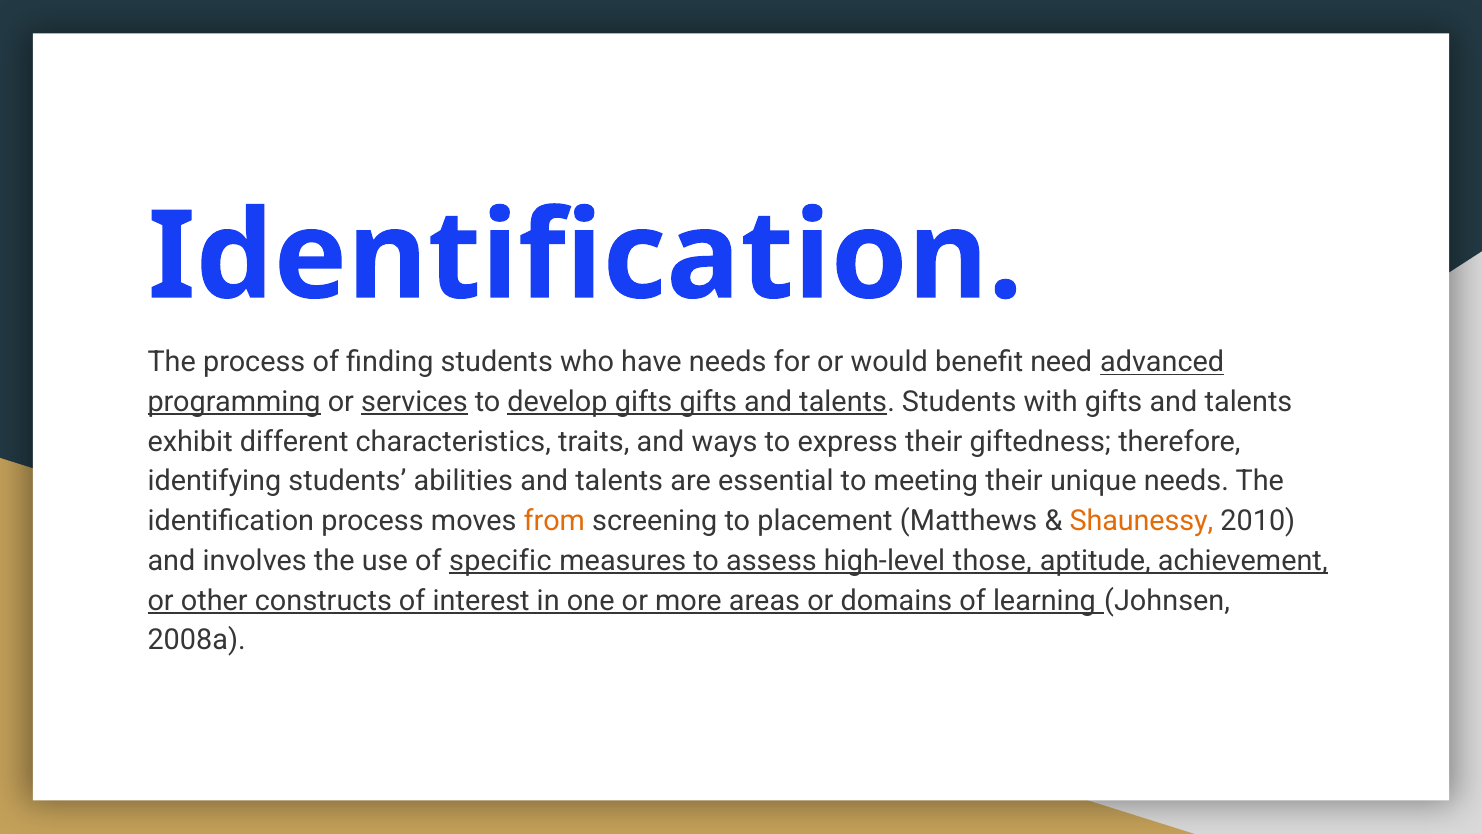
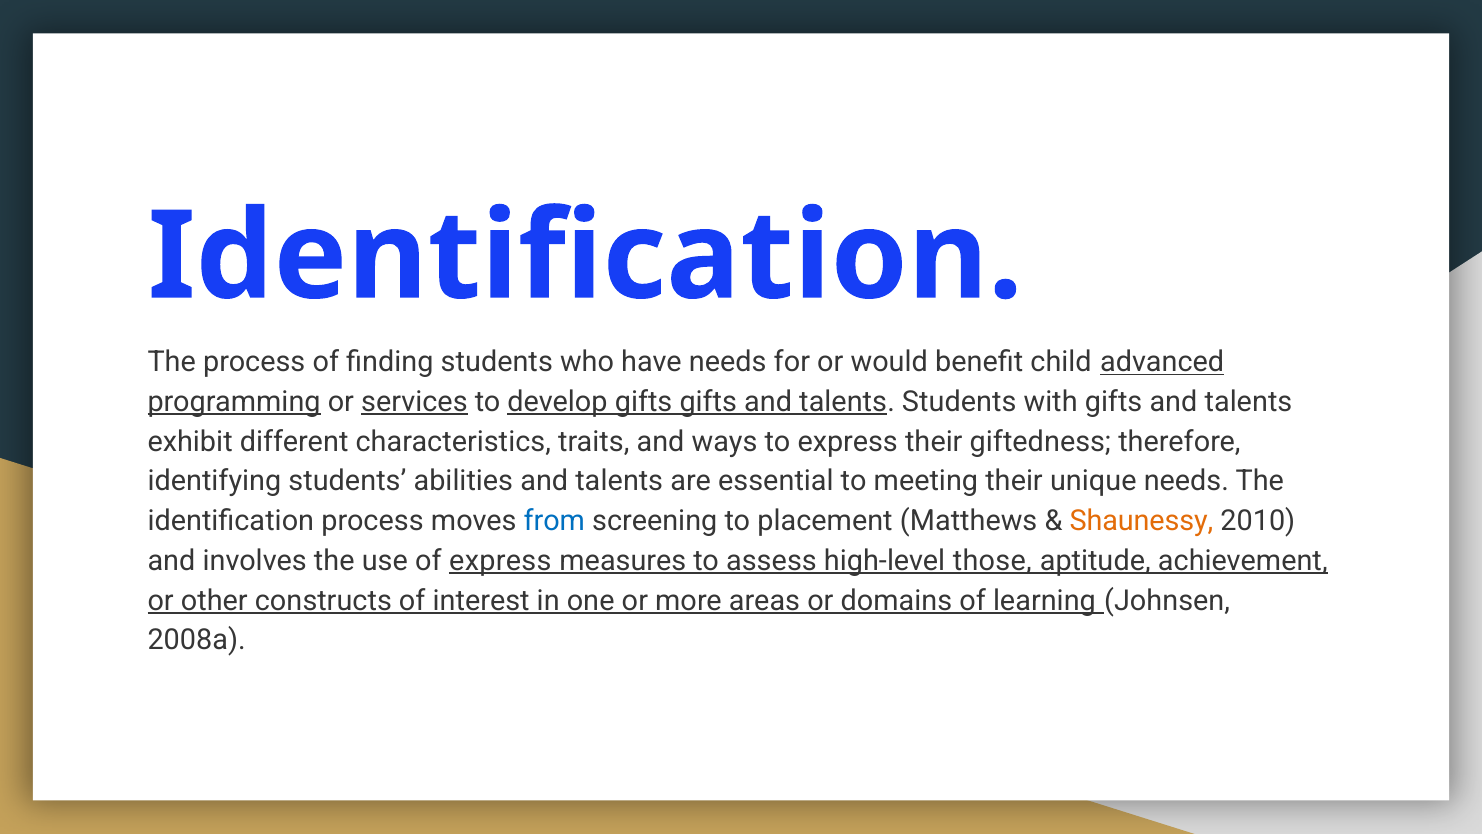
need: need -> child
from colour: orange -> blue
of specific: specific -> express
